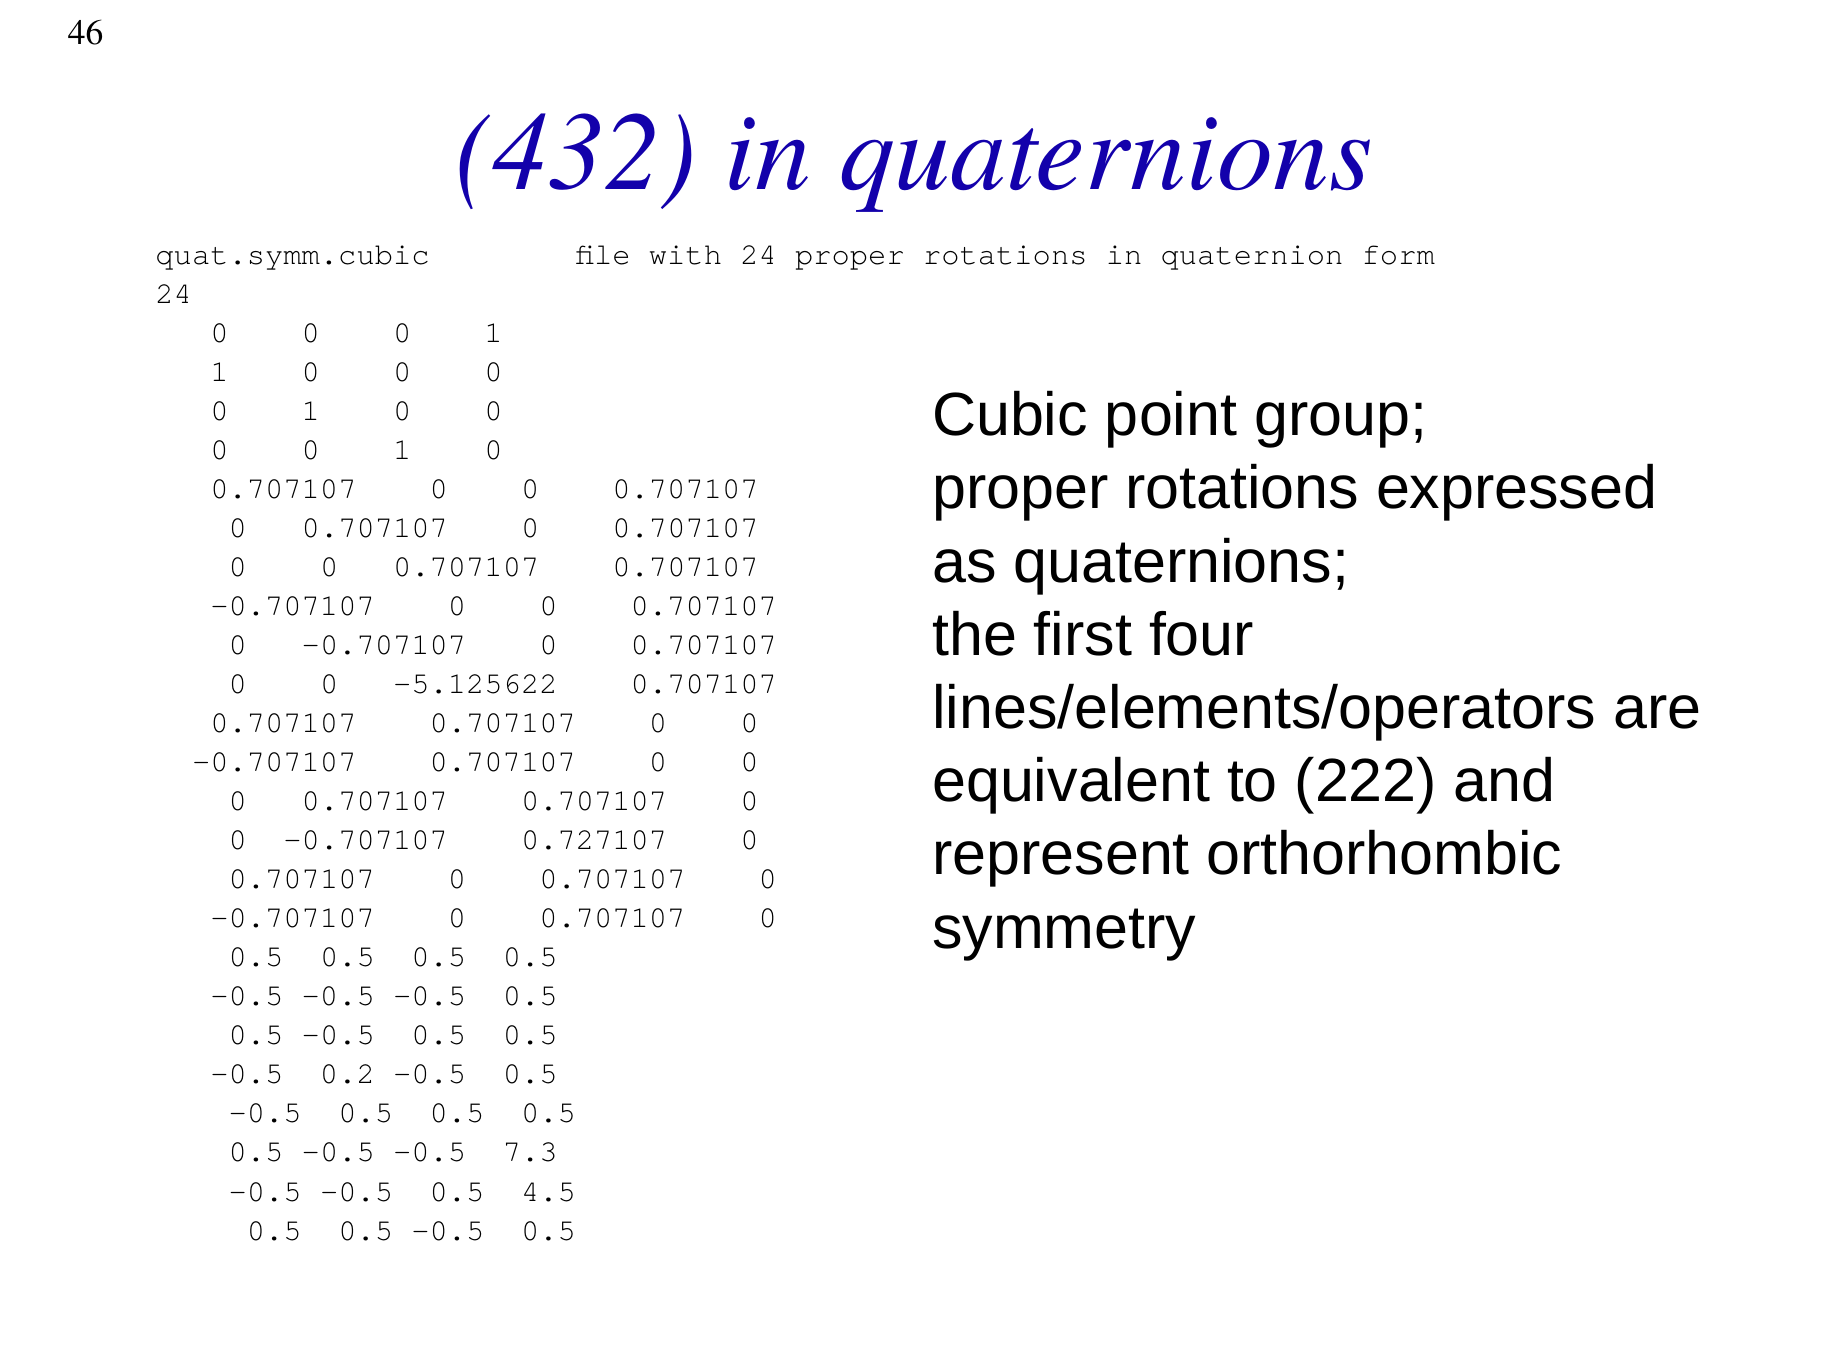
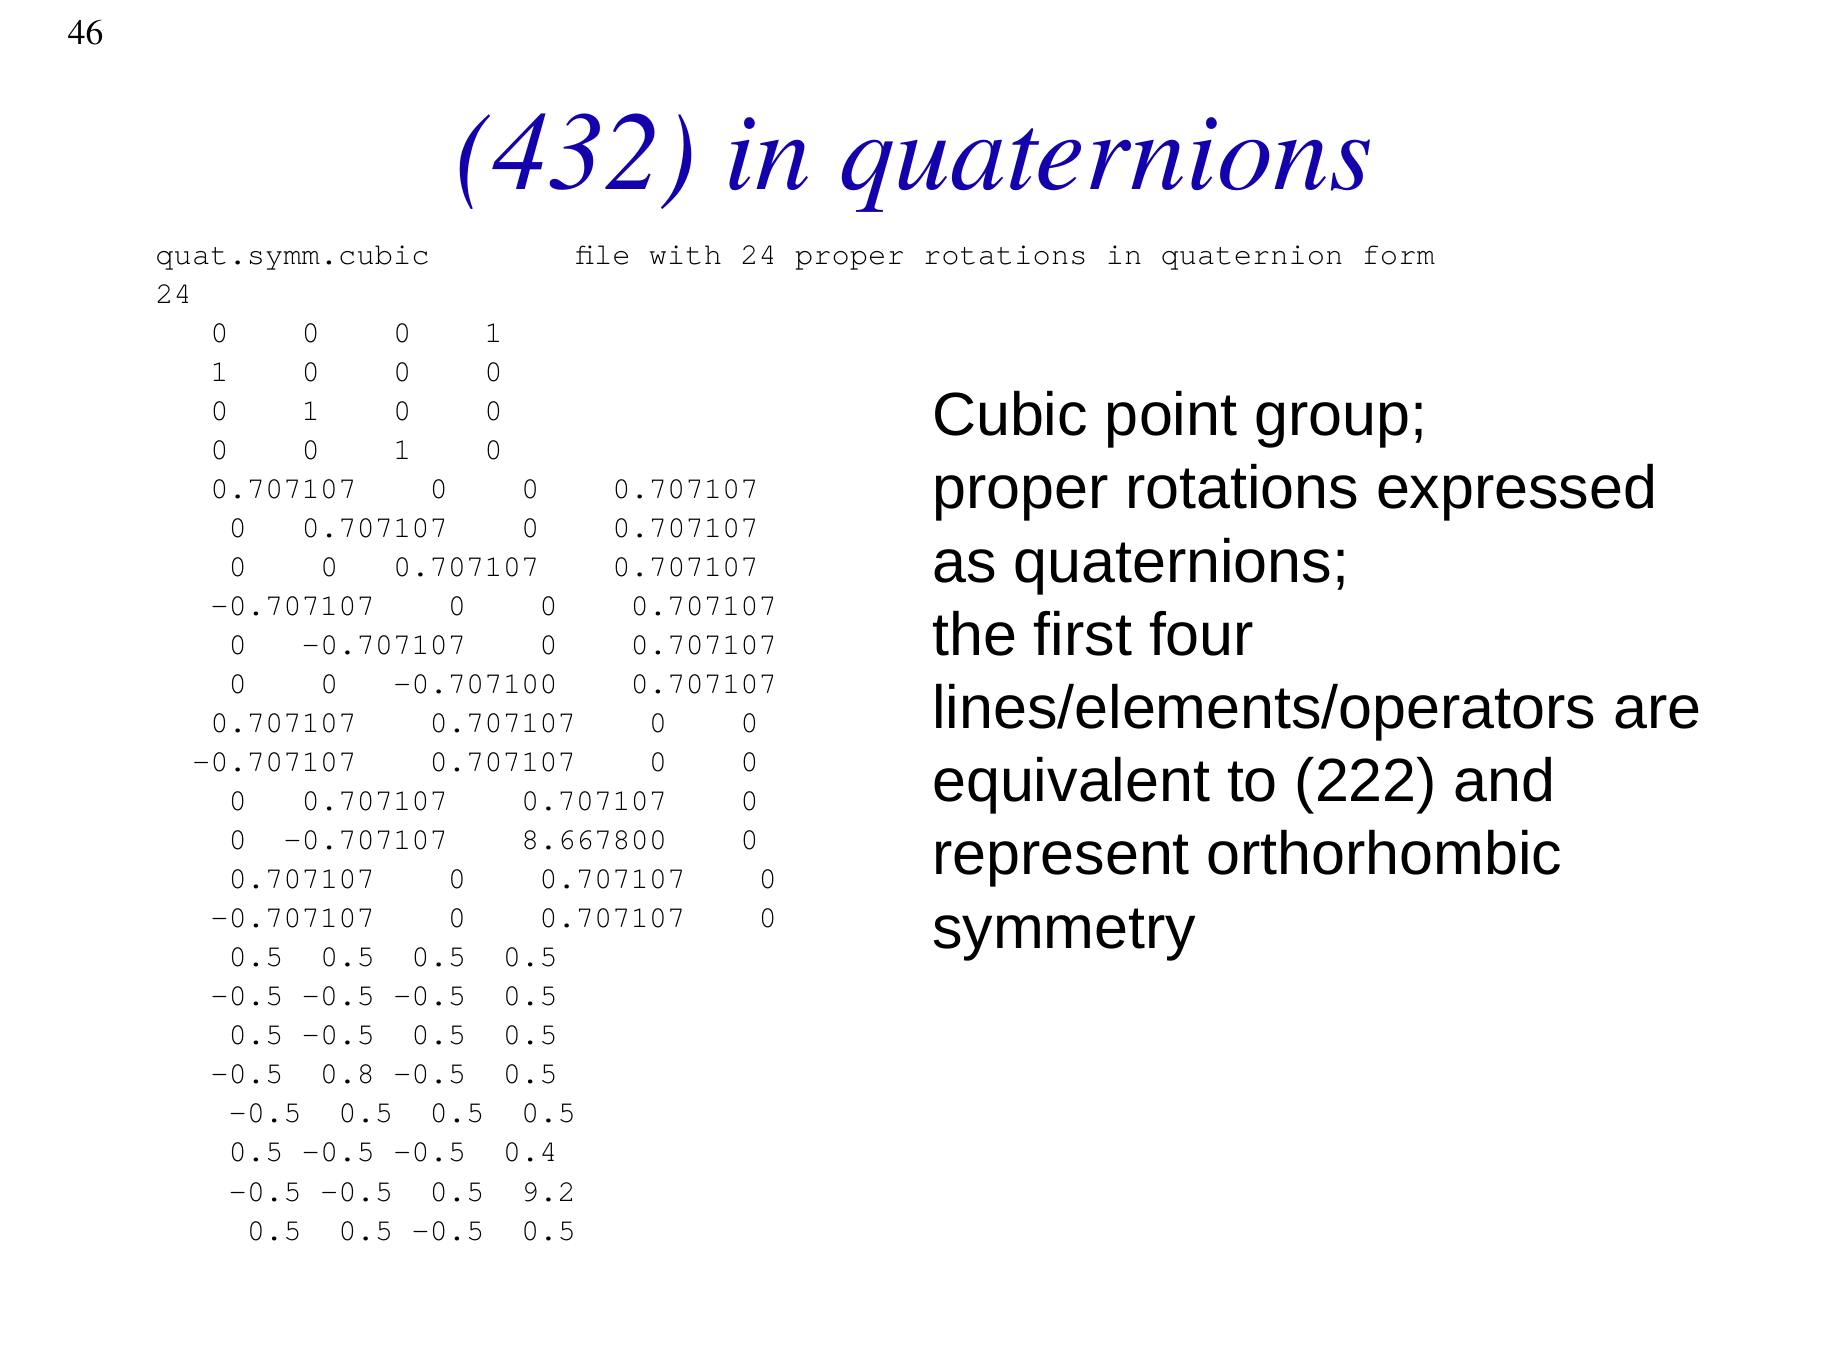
-5.125622: -5.125622 -> -0.707100
0.727107: 0.727107 -> 8.667800
0.2: 0.2 -> 0.8
7.3: 7.3 -> 0.4
4.5: 4.5 -> 9.2
